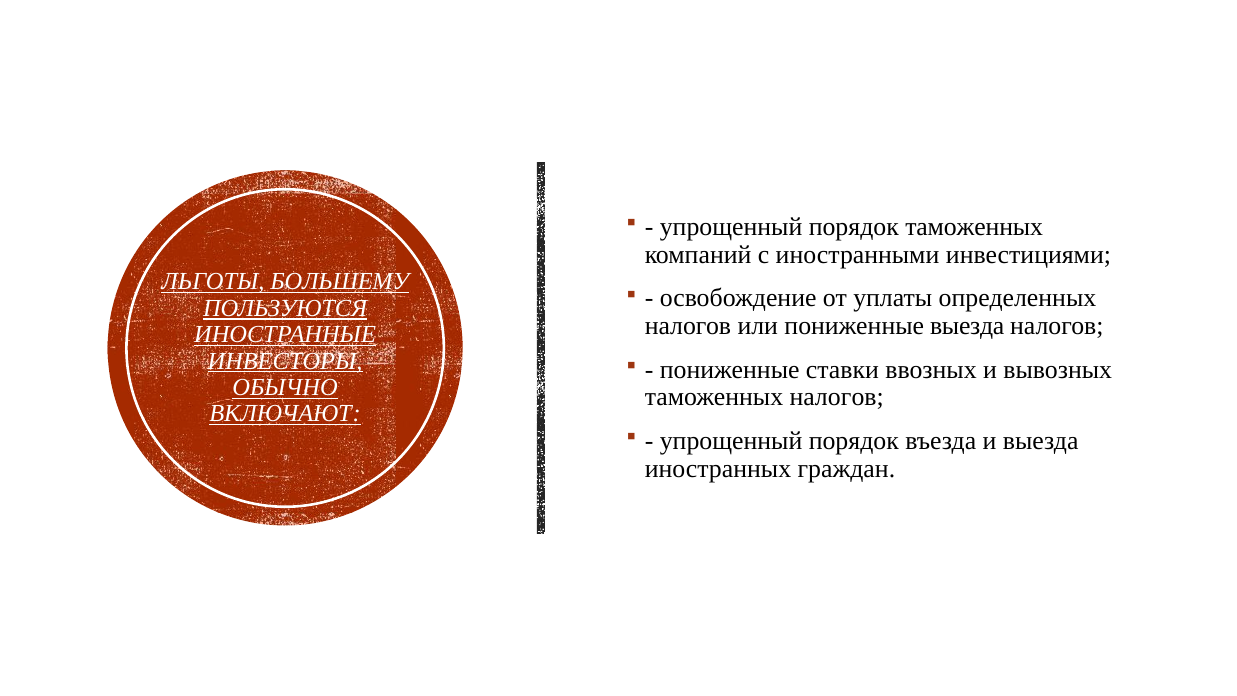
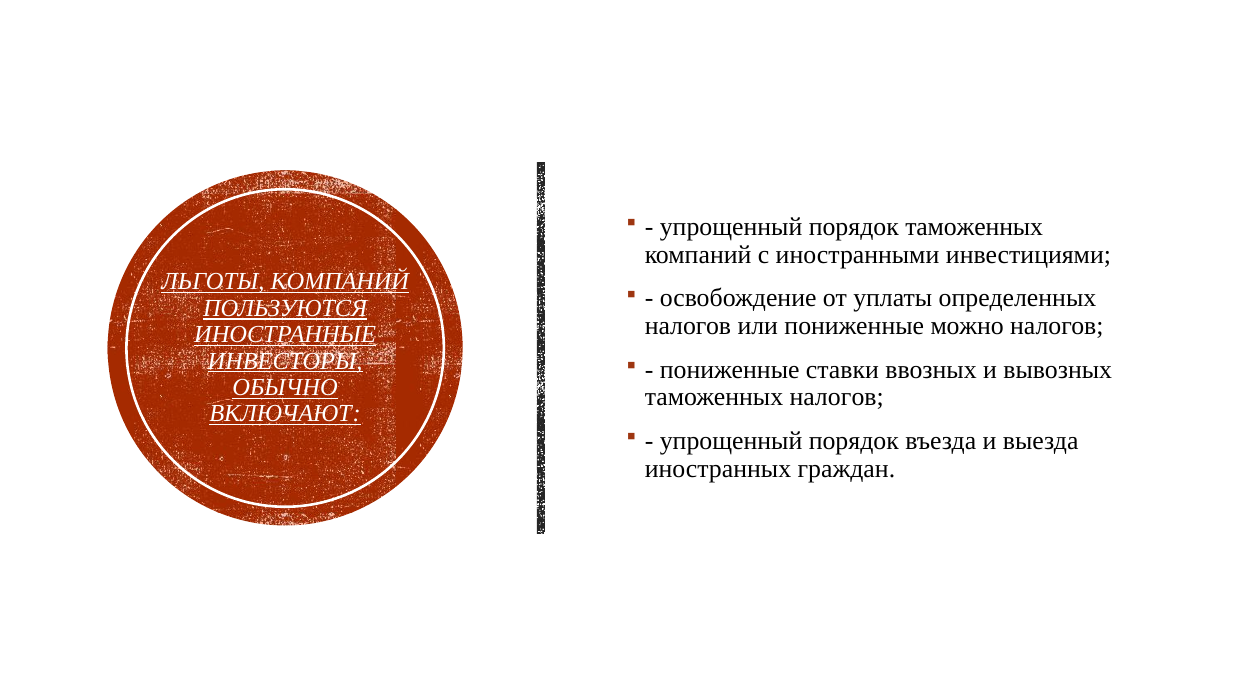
ЛЬГОТЫ БОЛЬШЕМУ: БОЛЬШЕМУ -> КОМПАНИЙ
пониженные выезда: выезда -> можно
